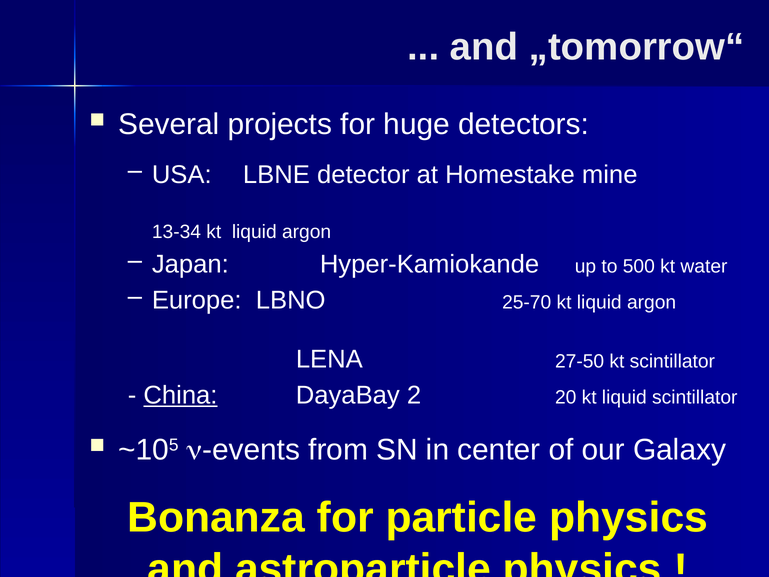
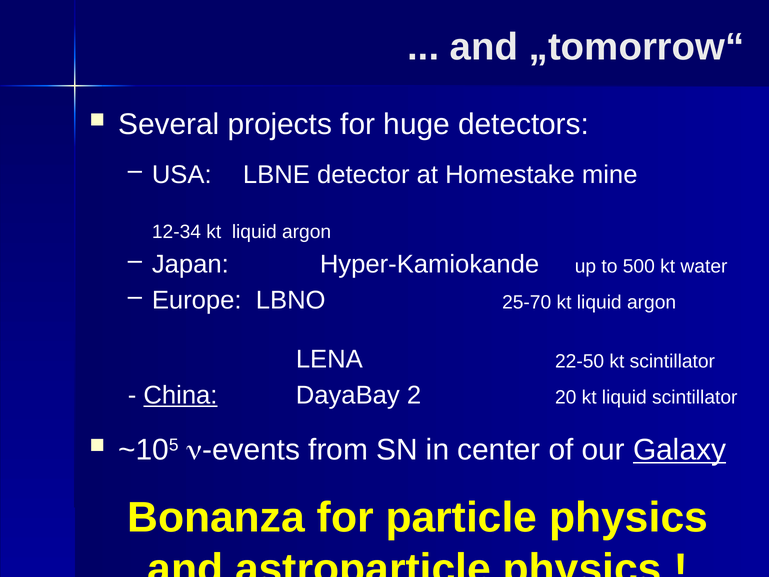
13-34: 13-34 -> 12-34
27-50: 27-50 -> 22-50
Galaxy underline: none -> present
